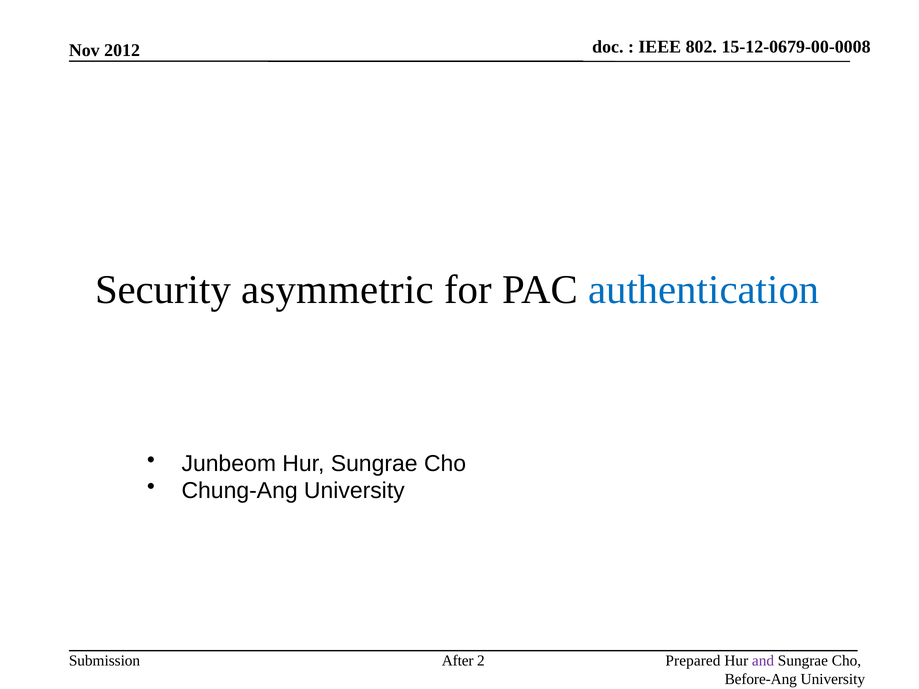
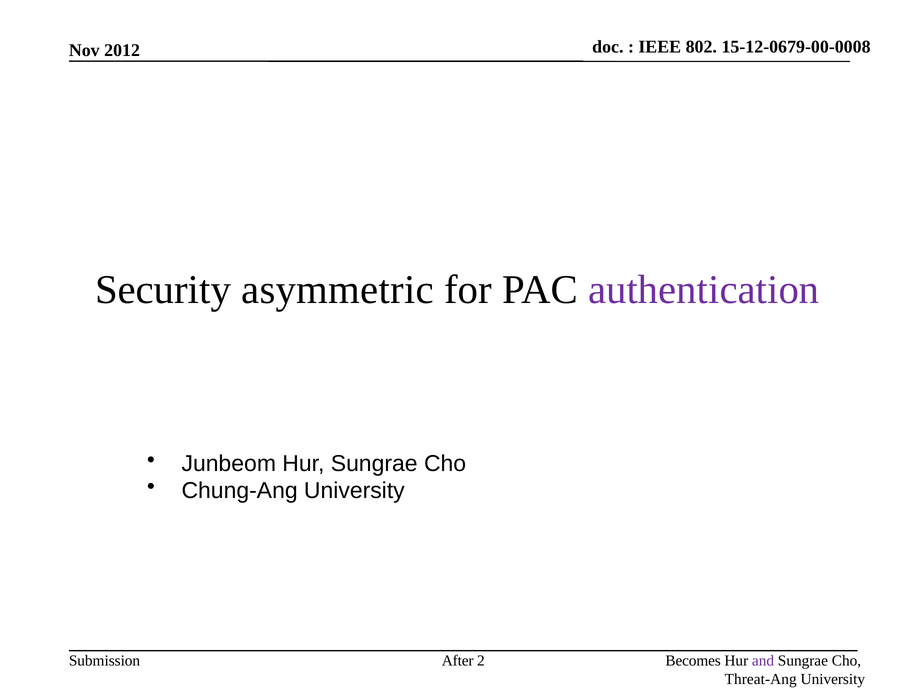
authentication colour: blue -> purple
Prepared: Prepared -> Becomes
Before-Ang: Before-Ang -> Threat-Ang
